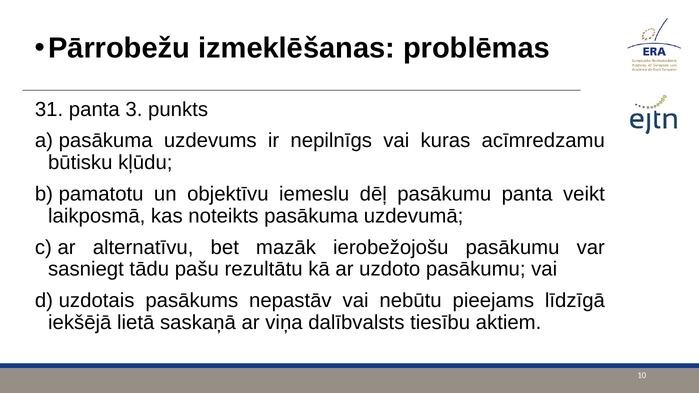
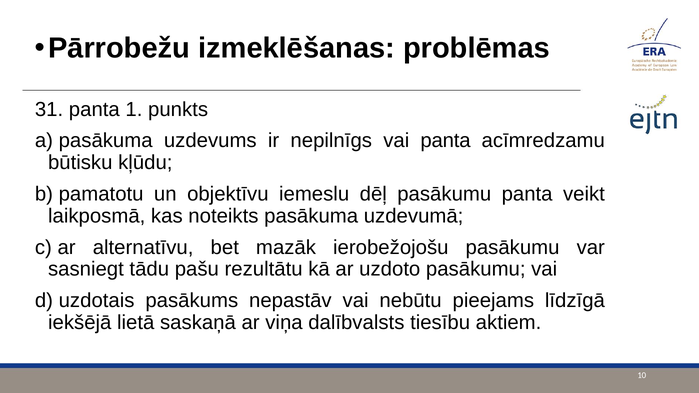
3: 3 -> 1
vai kuras: kuras -> panta
